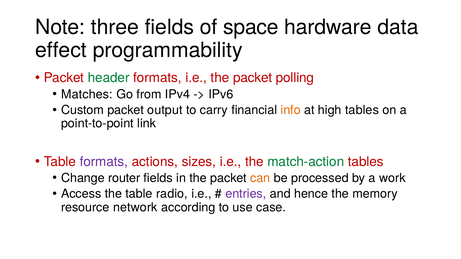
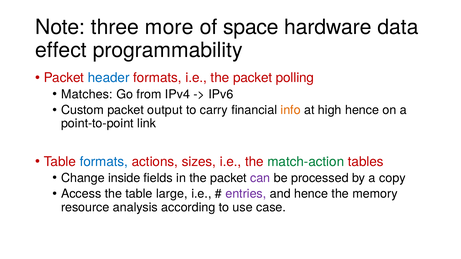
three fields: fields -> more
header colour: green -> blue
high tables: tables -> hence
formats at (104, 162) colour: purple -> blue
router: router -> inside
can colour: orange -> purple
work: work -> copy
radio: radio -> large
network: network -> analysis
